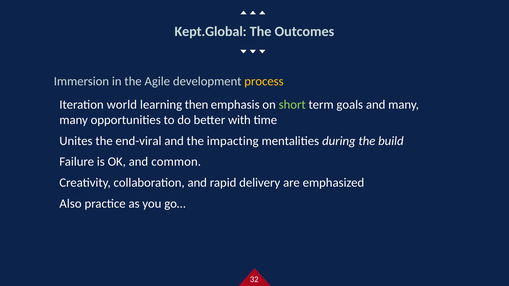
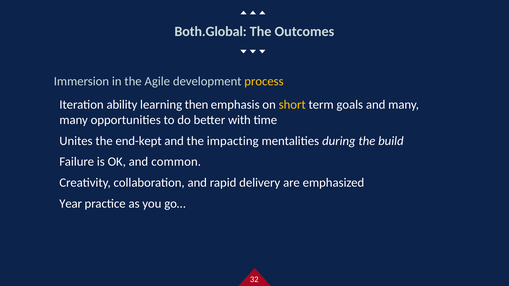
Kept.Global: Kept.Global -> Both.Global
world: world -> ability
short colour: light green -> yellow
end-viral: end-viral -> end-kept
Also: Also -> Year
